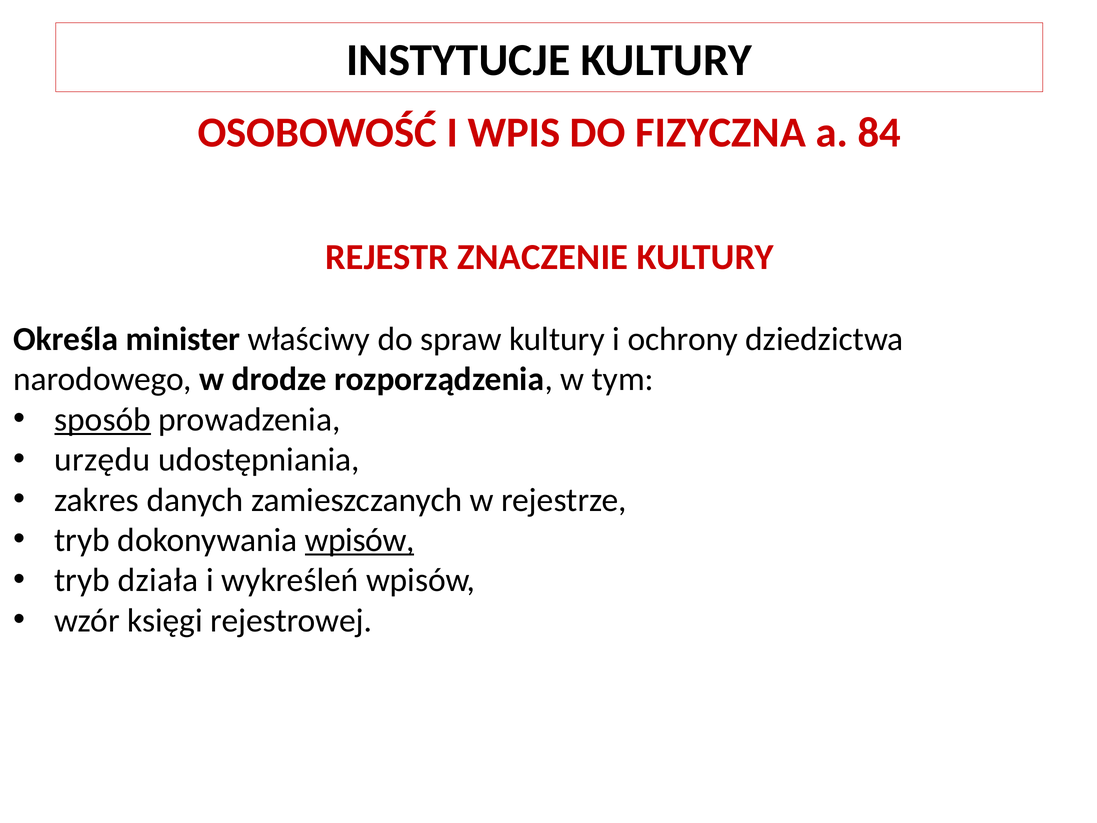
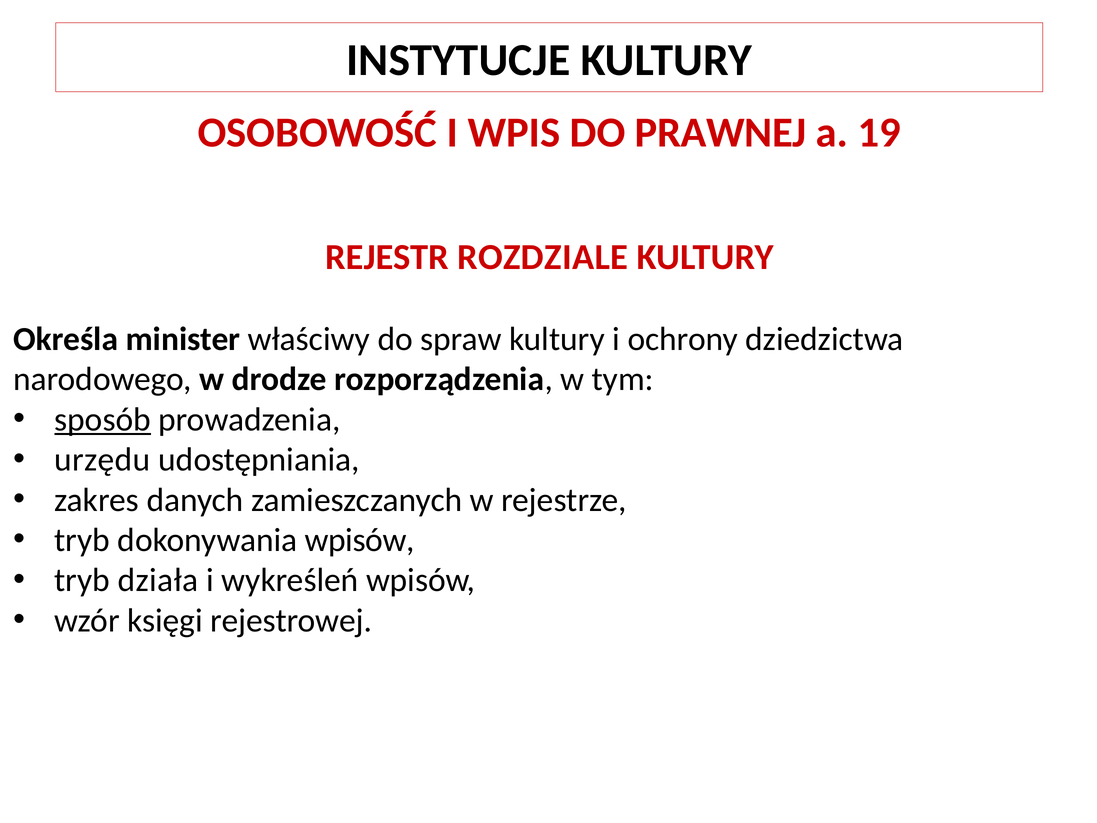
FIZYCZNA: FIZYCZNA -> PRAWNEJ
84: 84 -> 19
ZNACZENIE: ZNACZENIE -> ROZDZIALE
wpisów at (360, 540) underline: present -> none
